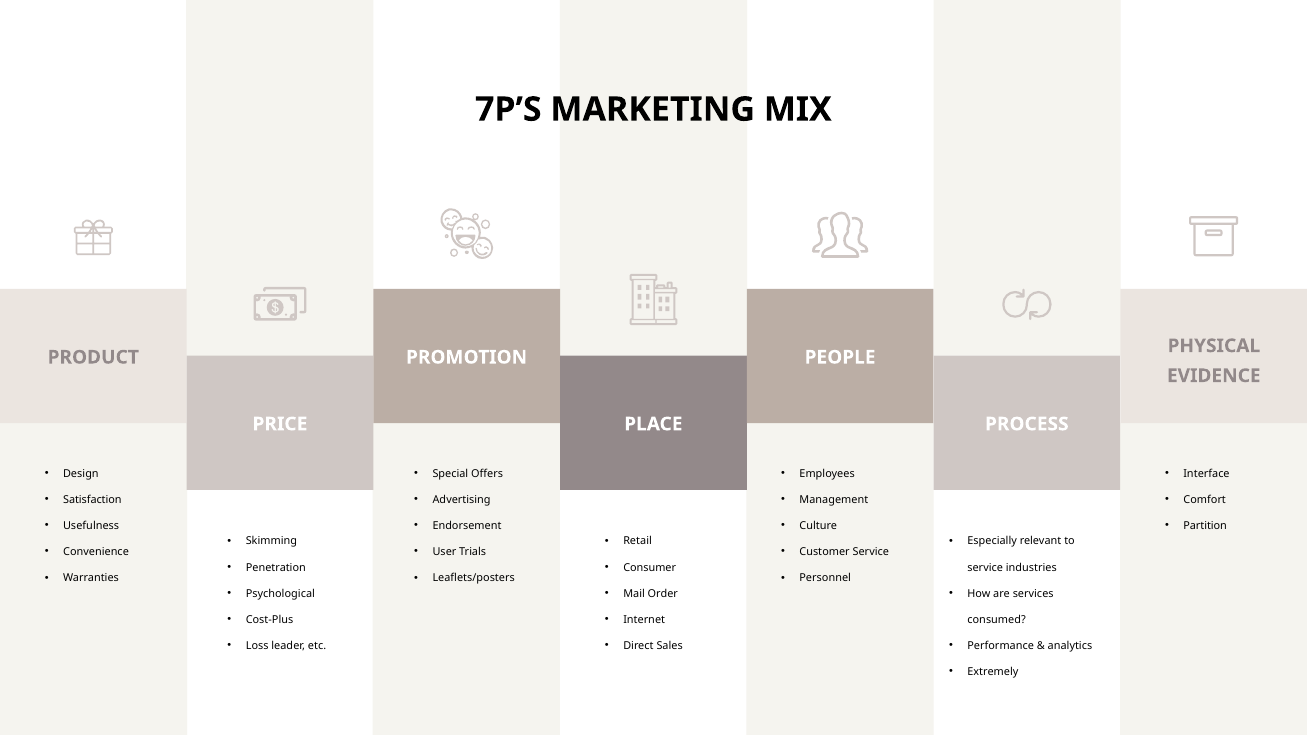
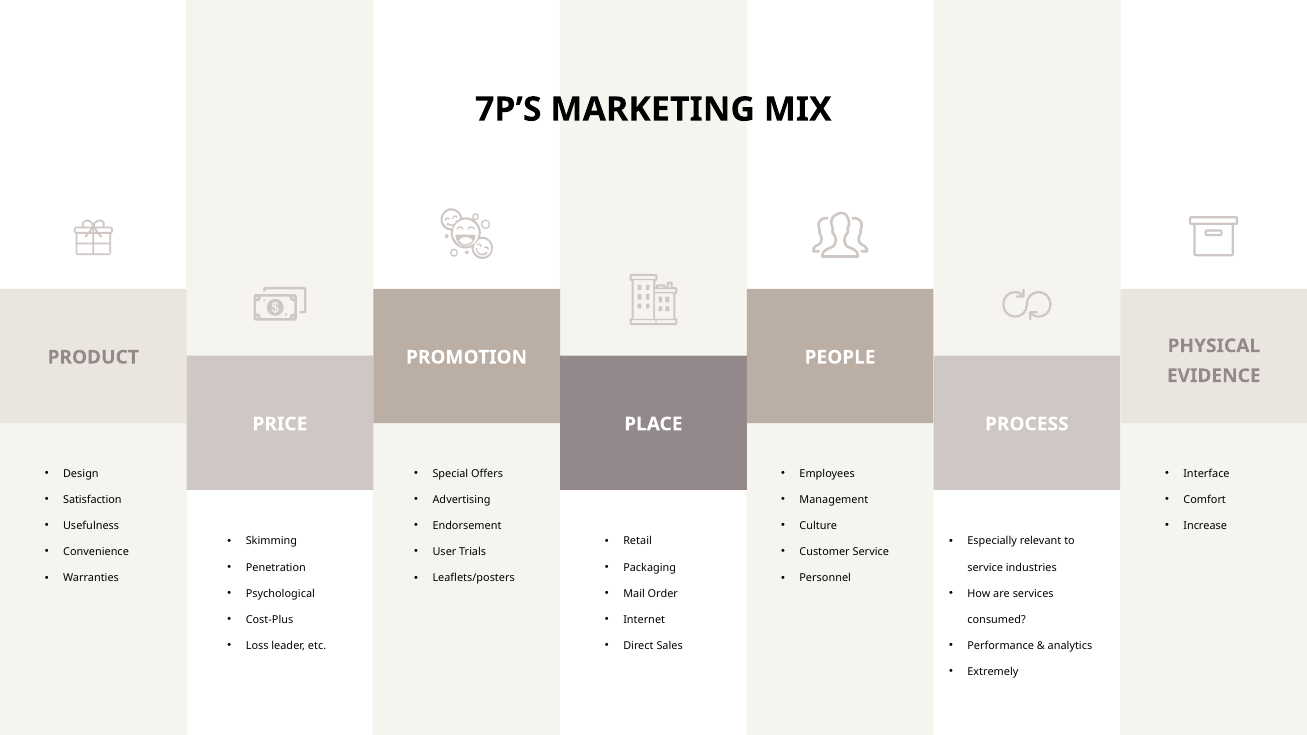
Partition: Partition -> Increase
Consumer: Consumer -> Packaging
